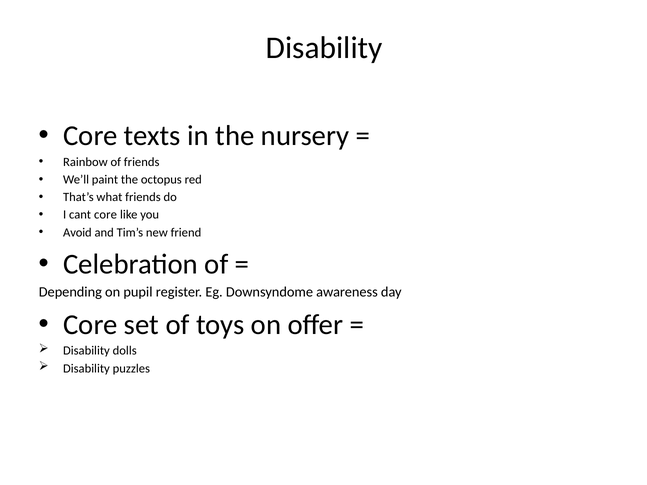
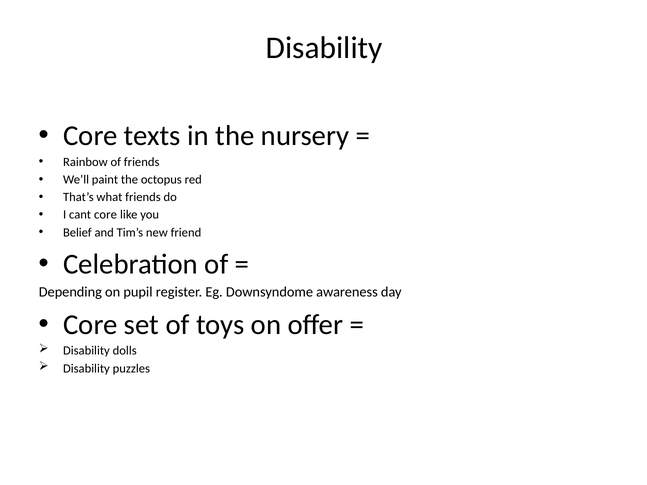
Avoid: Avoid -> Belief
